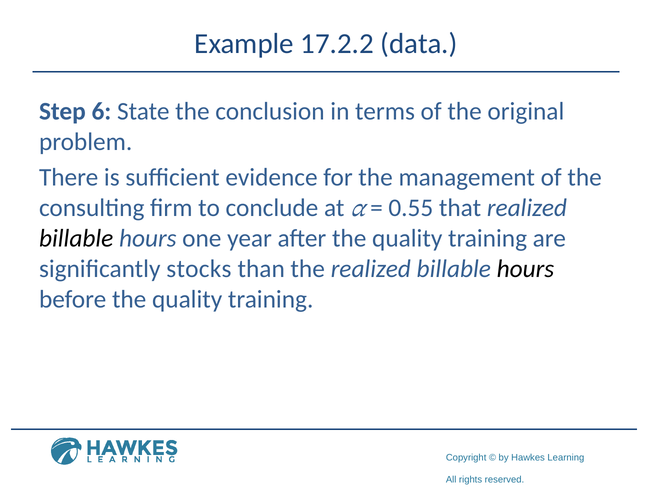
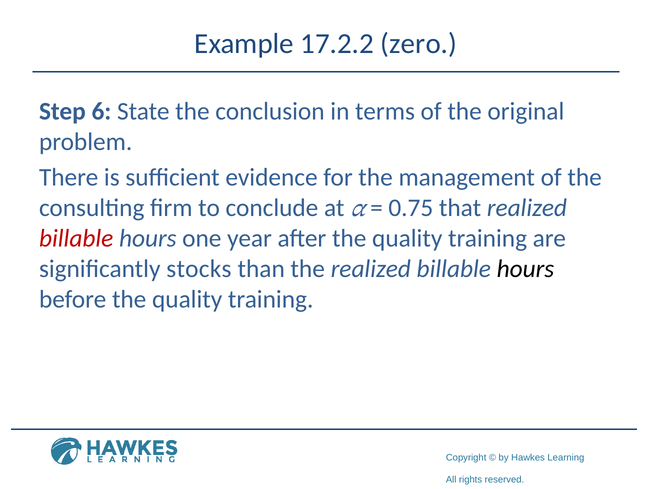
data: data -> zero
0.55: 0.55 -> 0.75
billable at (76, 238) colour: black -> red
